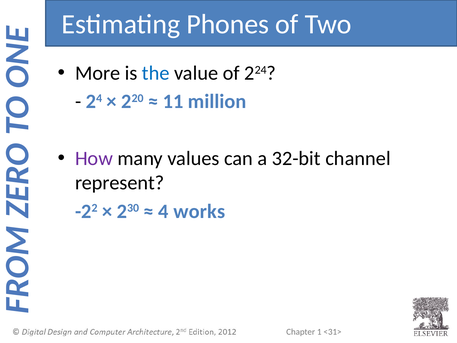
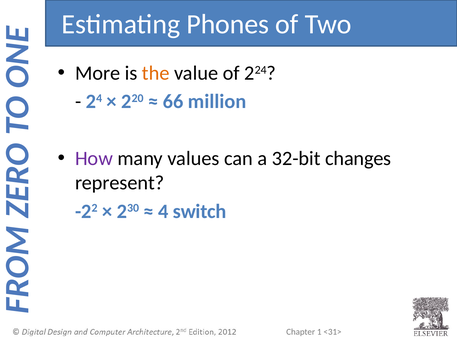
the colour: blue -> orange
11: 11 -> 66
channel: channel -> changes
works: works -> switch
